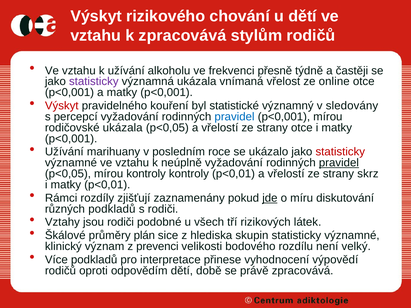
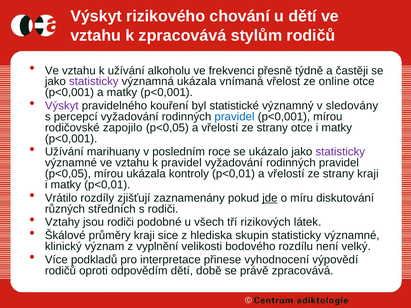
Výskyt at (62, 106) colour: red -> purple
rodičovské ukázala: ukázala -> zapojilo
statisticky at (340, 152) colour: red -> purple
k neúplně: neúplně -> pravidel
pravidel at (339, 163) underline: present -> none
mírou kontroly: kontroly -> ukázala
strany skrz: skrz -> kraji
Rámci: Rámci -> Vrátilo
různých podkladů: podkladů -> středních
průměry plán: plán -> kraji
prevenci: prevenci -> vyplnění
